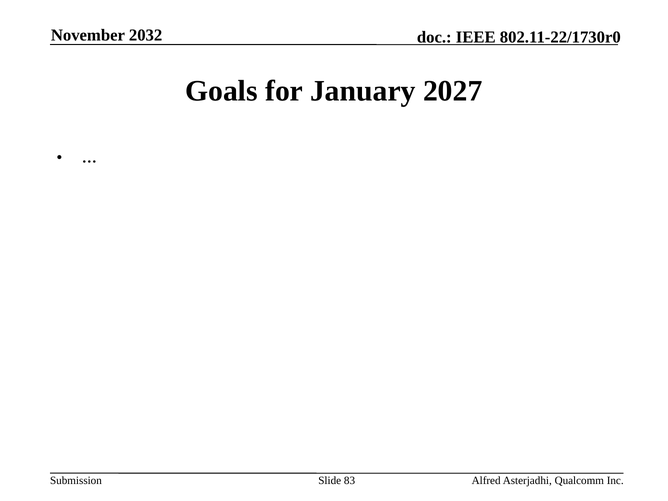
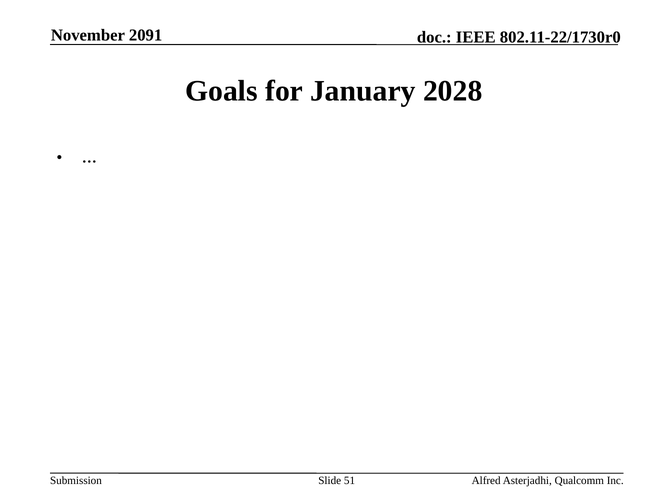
2032: 2032 -> 2091
2027: 2027 -> 2028
83: 83 -> 51
